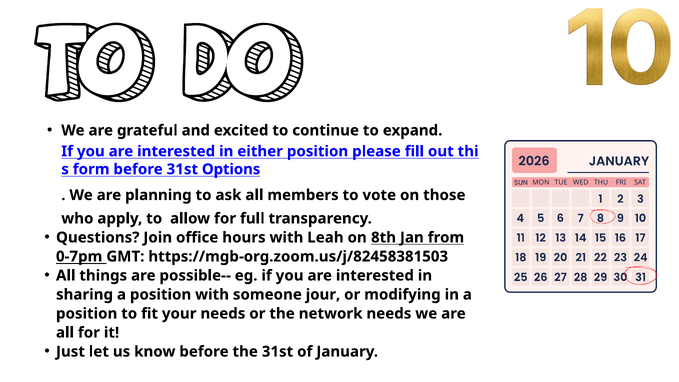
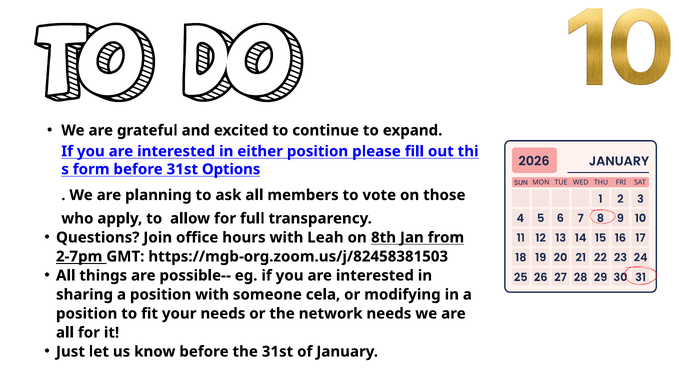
0-7pm: 0-7pm -> 2-7pm
jour: jour -> cela
